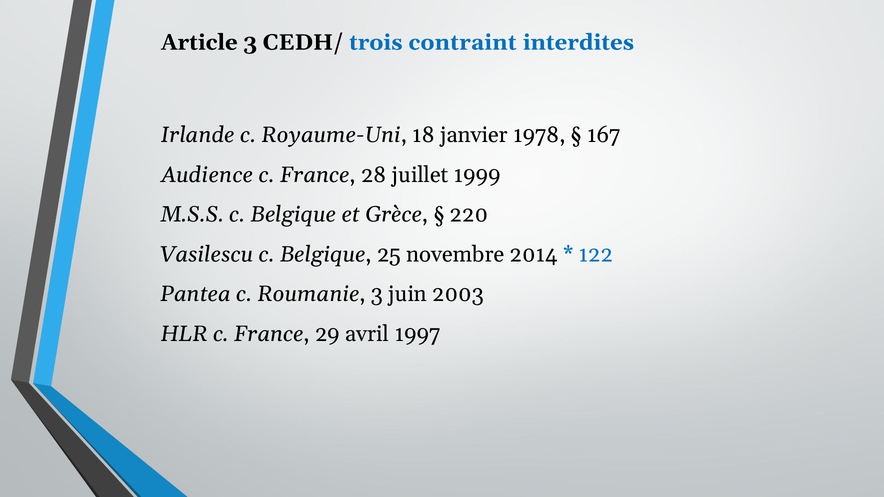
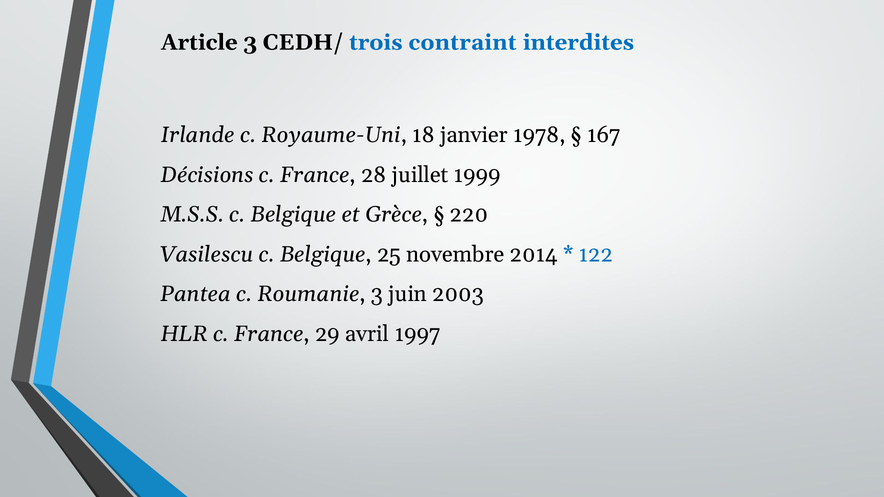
Audience: Audience -> Décisions
